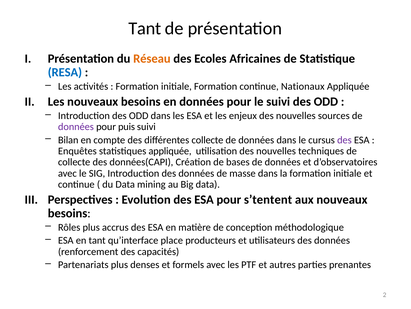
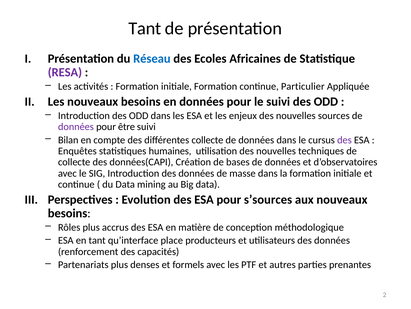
Réseau colour: orange -> blue
RESA colour: blue -> purple
Nationaux: Nationaux -> Particulier
puis: puis -> être
statistiques appliquée: appliquée -> humaines
s’tentent: s’tentent -> s’sources
